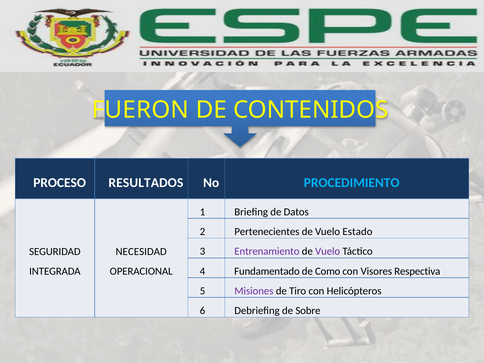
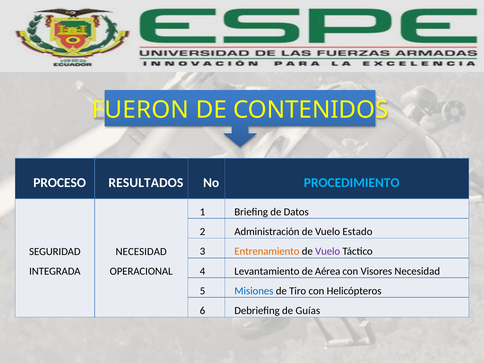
Pertenecientes: Pertenecientes -> Administración
Entrenamiento colour: purple -> orange
Fundamentado: Fundamentado -> Levantamiento
Como: Como -> Aérea
Visores Respectiva: Respectiva -> Necesidad
Misiones colour: purple -> blue
Sobre: Sobre -> Guías
